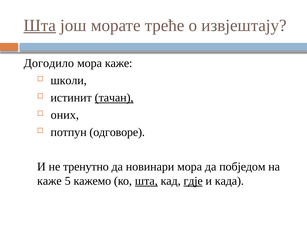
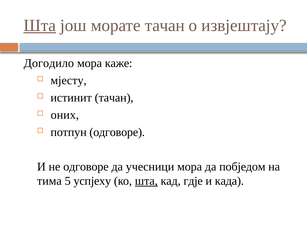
морате треће: треће -> тачан
школи: школи -> мјесту
тачан at (114, 98) underline: present -> none
не тренутно: тренутно -> одговоре
новинари: новинари -> учесници
каже at (49, 181): каже -> тима
кажемо: кажемо -> успјеху
гдје underline: present -> none
